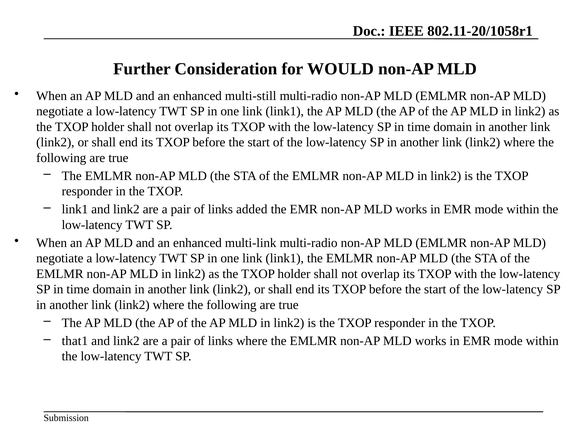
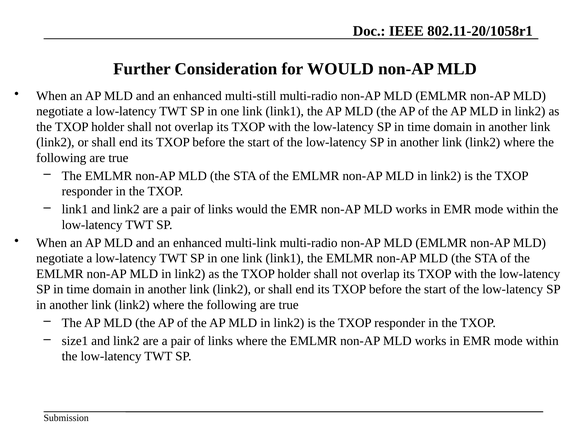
links added: added -> would
that1: that1 -> size1
